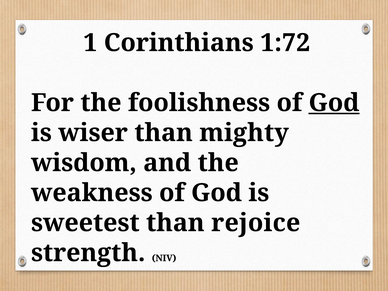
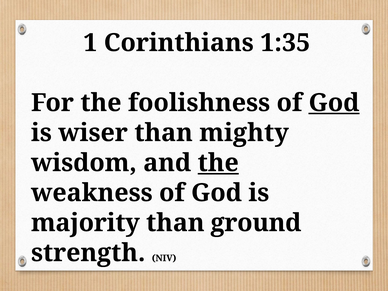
1:72: 1:72 -> 1:35
the at (218, 163) underline: none -> present
sweetest: sweetest -> majority
rejoice: rejoice -> ground
